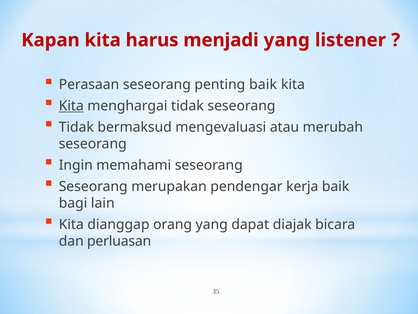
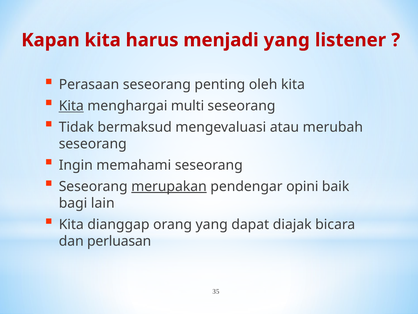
penting baik: baik -> oleh
menghargai tidak: tidak -> multi
merupakan underline: none -> present
kerja: kerja -> opini
